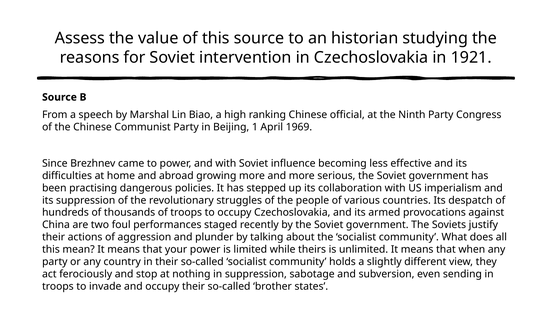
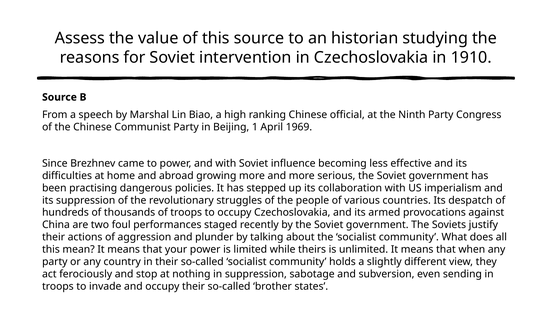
1921: 1921 -> 1910
